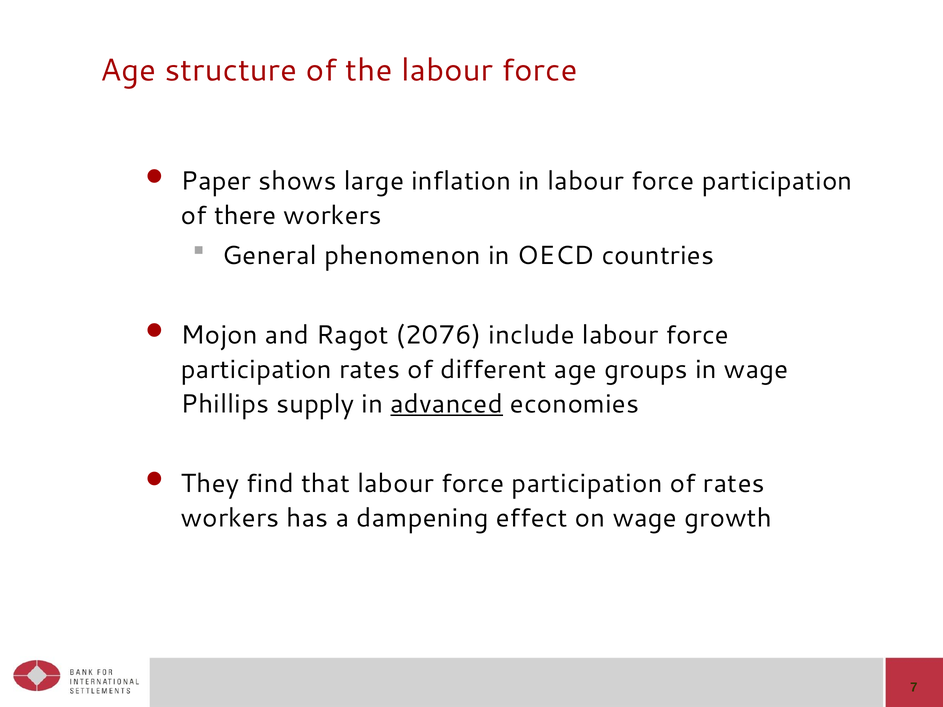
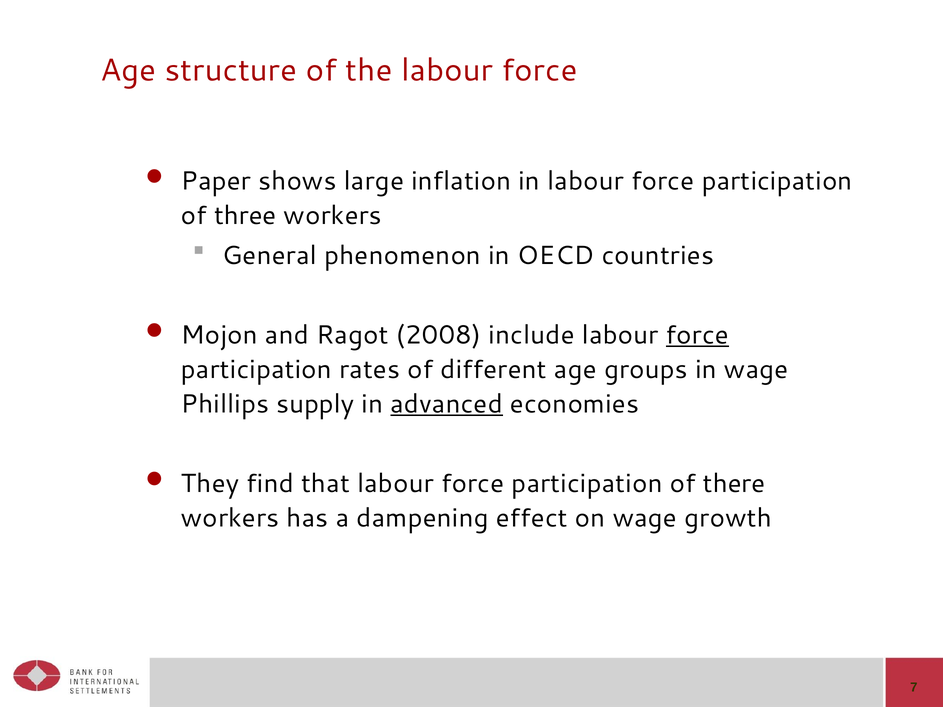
there: there -> three
2076: 2076 -> 2008
force at (697, 335) underline: none -> present
of rates: rates -> there
